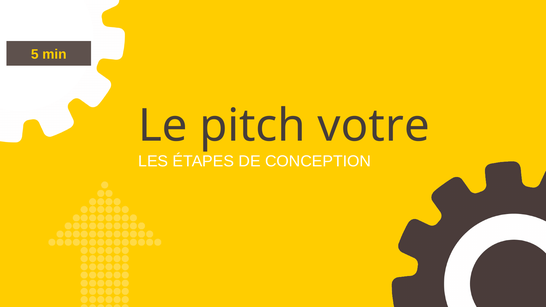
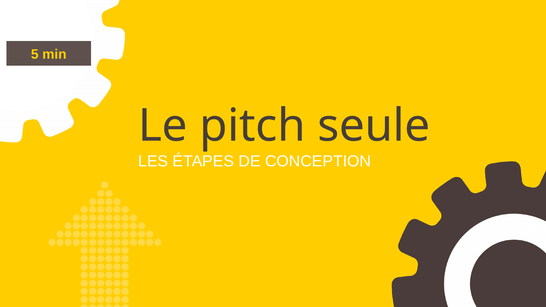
votre: votre -> seule
